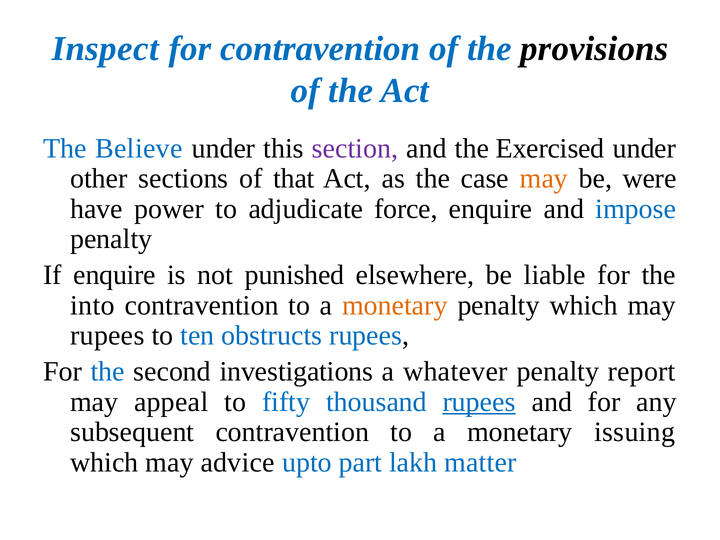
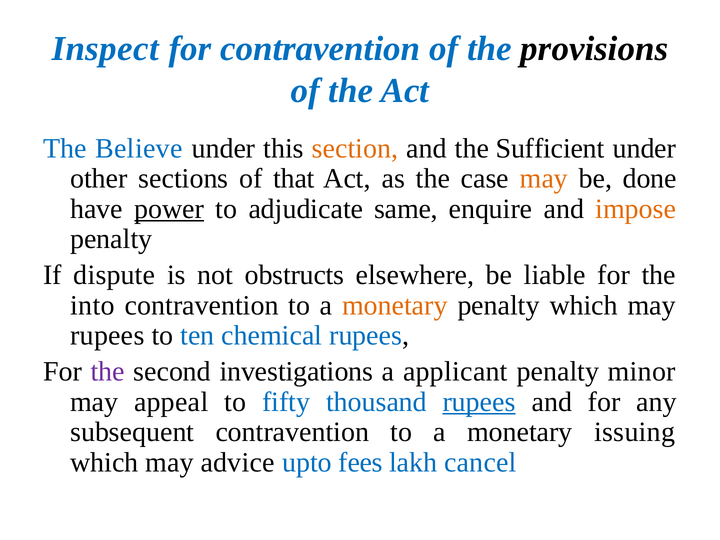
section colour: purple -> orange
Exercised: Exercised -> Sufficient
were: were -> done
power underline: none -> present
force: force -> same
impose colour: blue -> orange
If enquire: enquire -> dispute
punished: punished -> obstructs
obstructs: obstructs -> chemical
the at (108, 372) colour: blue -> purple
whatever: whatever -> applicant
report: report -> minor
part: part -> fees
matter: matter -> cancel
